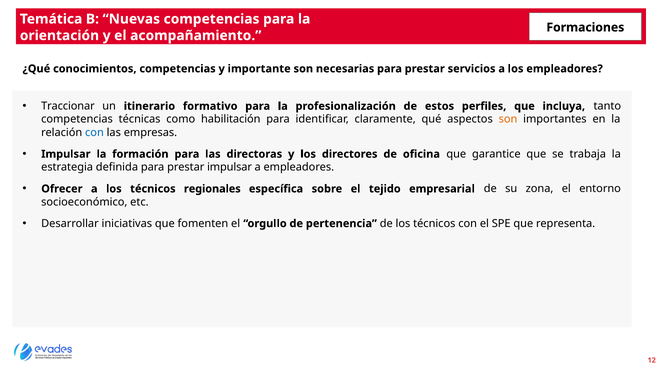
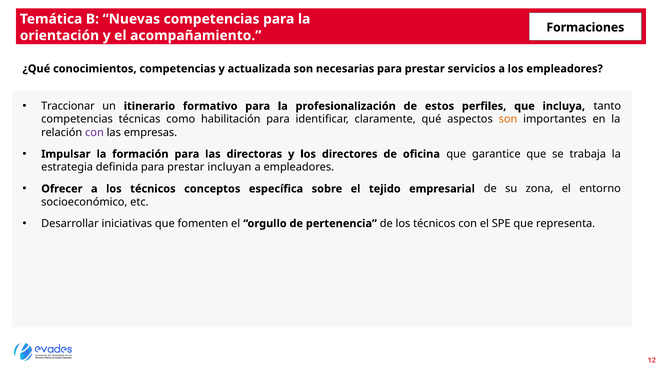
importante: importante -> actualizada
con at (94, 133) colour: blue -> purple
prestar impulsar: impulsar -> incluyan
regionales: regionales -> conceptos
